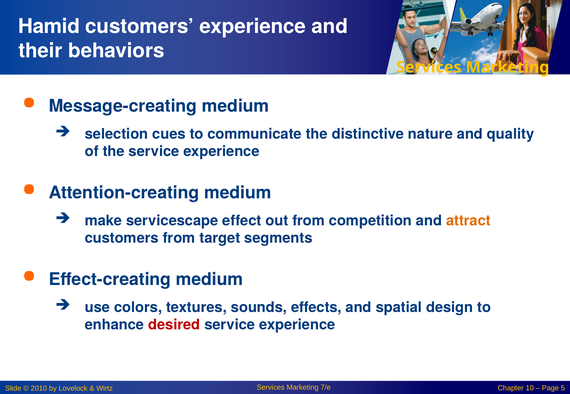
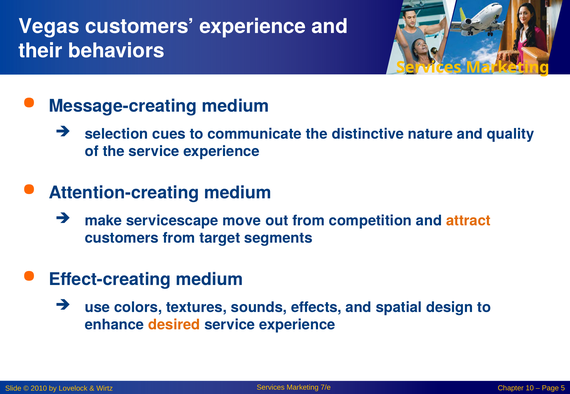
Hamid: Hamid -> Vegas
effect: effect -> move
desired colour: red -> orange
